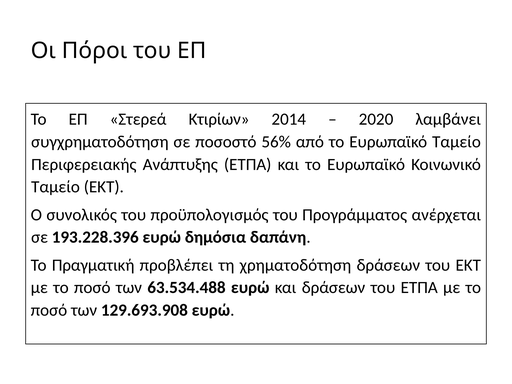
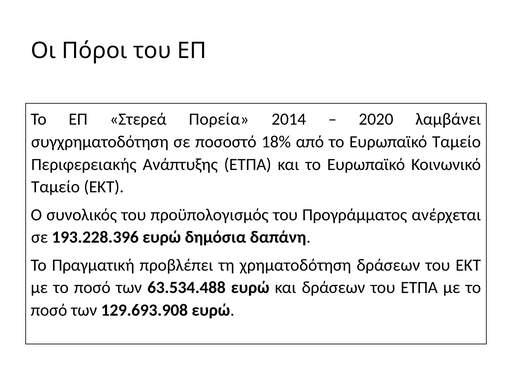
Κτιρίων: Κτιρίων -> Πορεία
56%: 56% -> 18%
